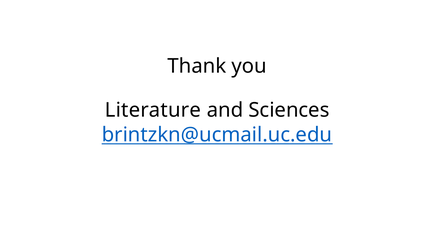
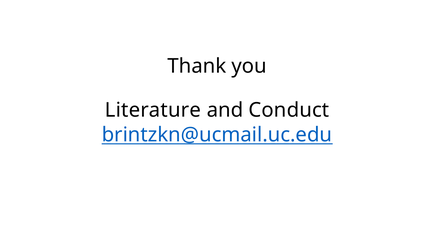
Sciences: Sciences -> Conduct
